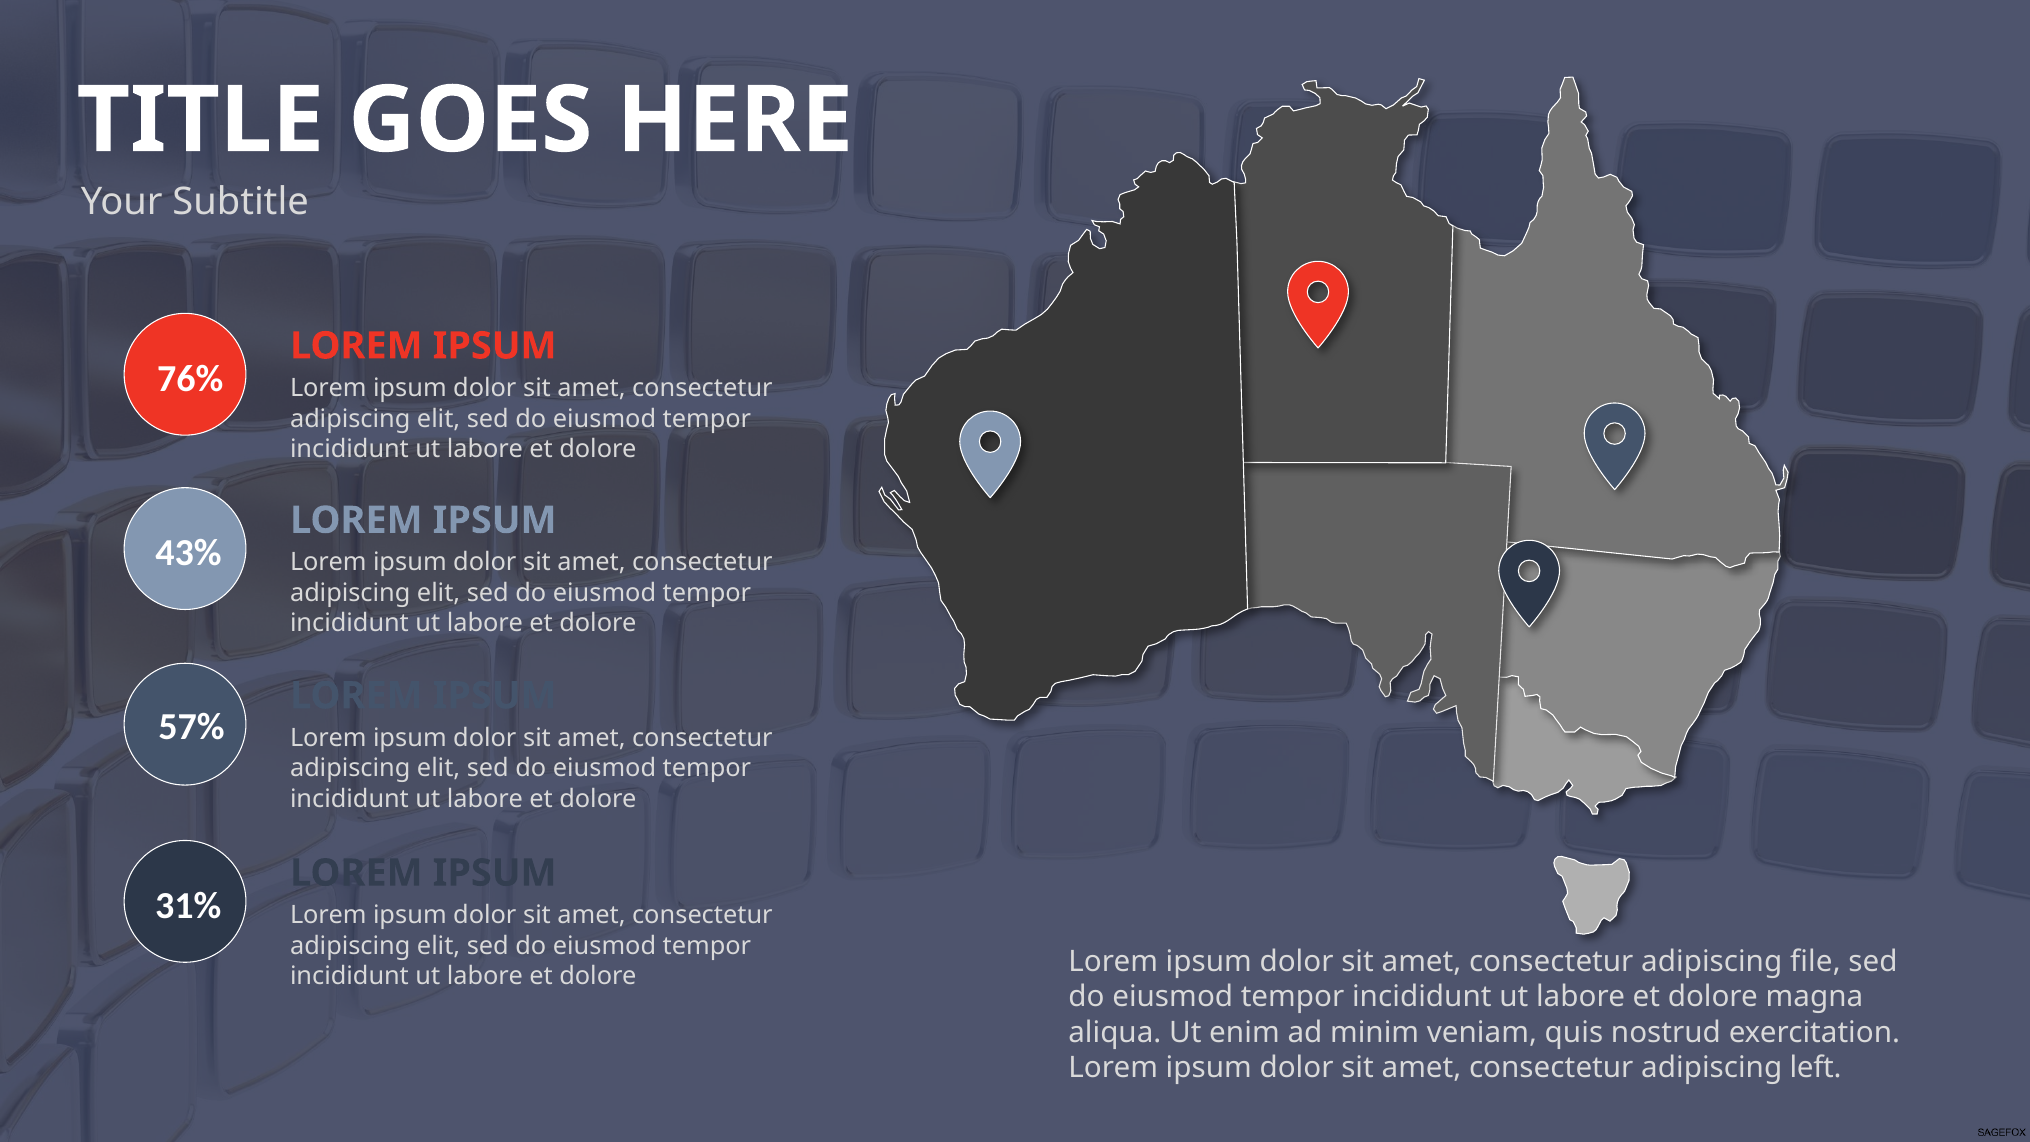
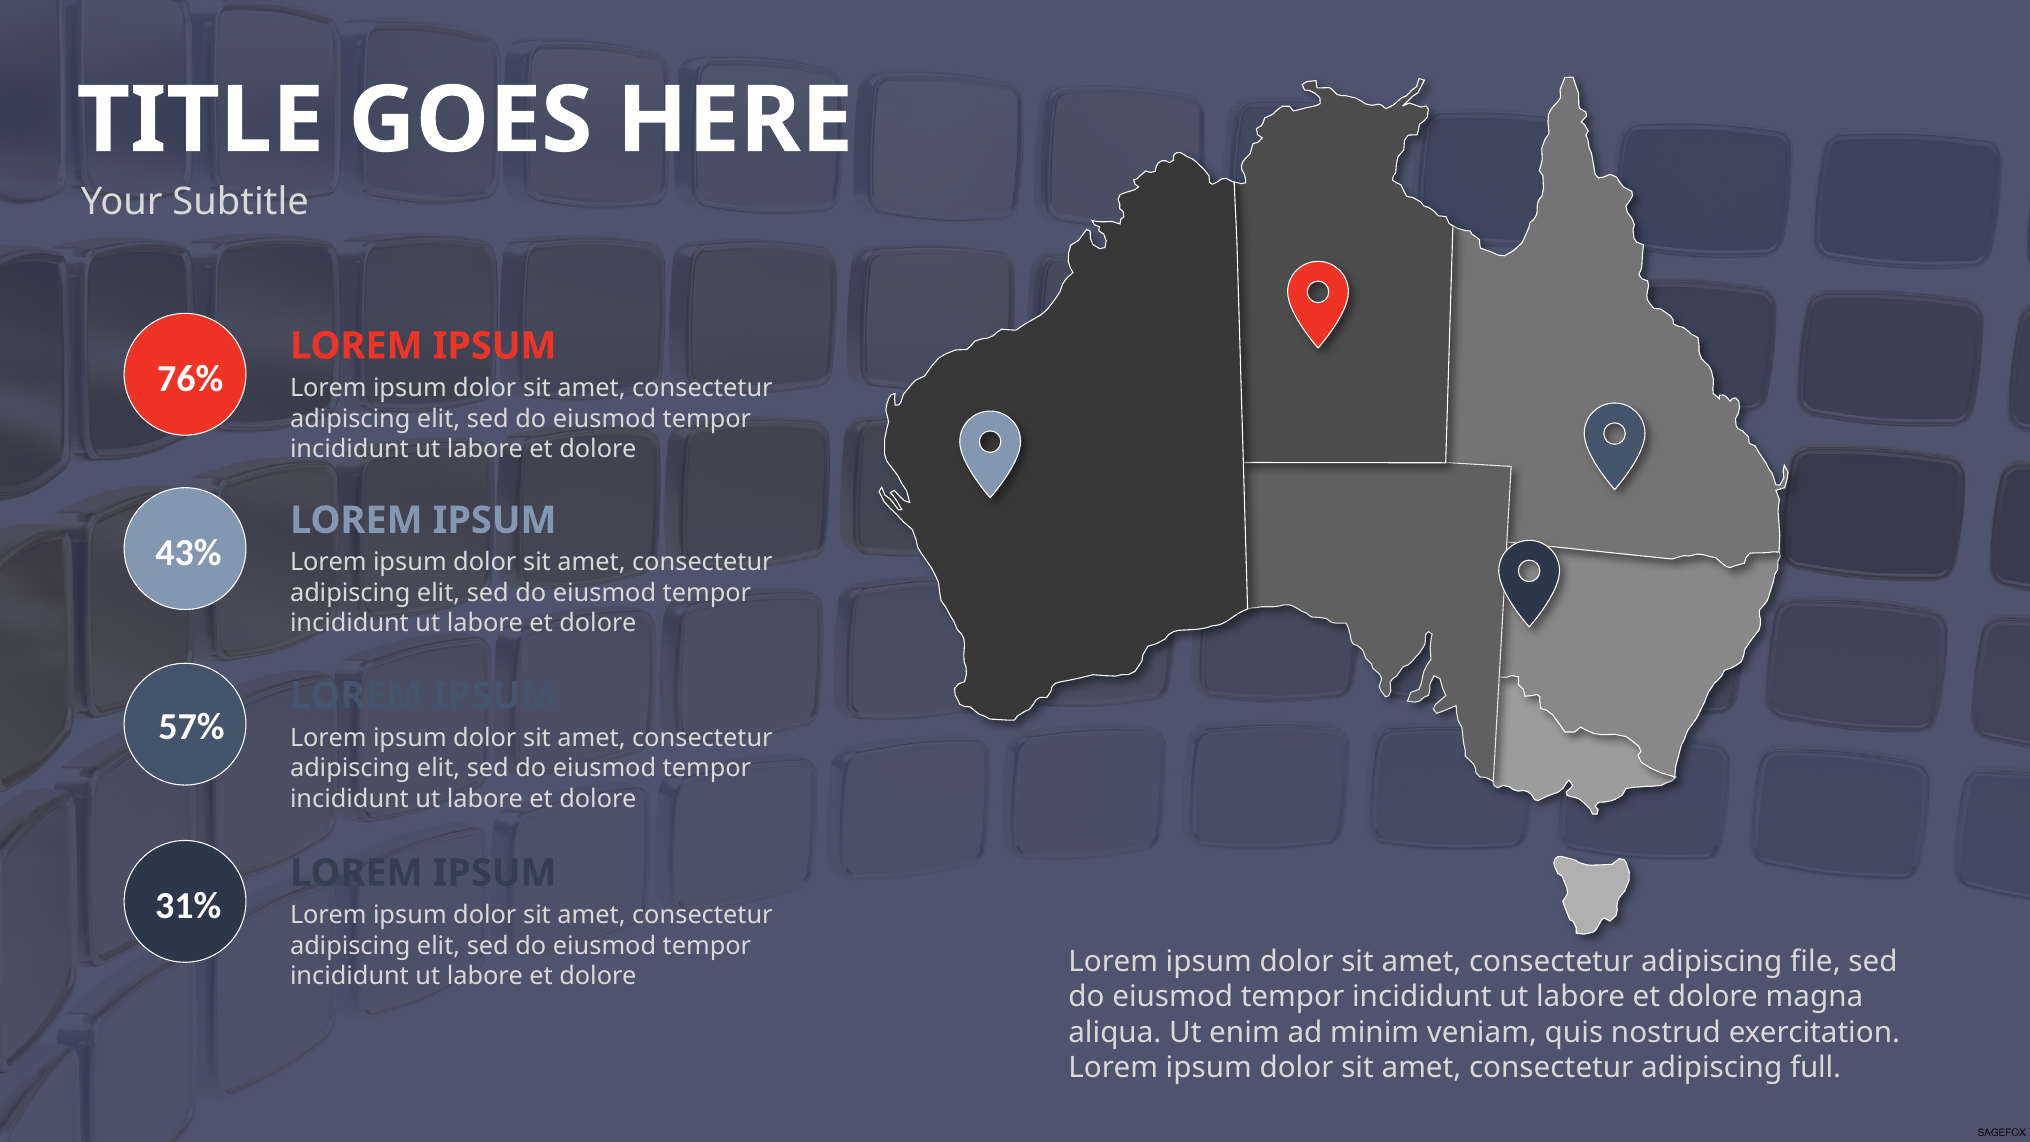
left: left -> full
